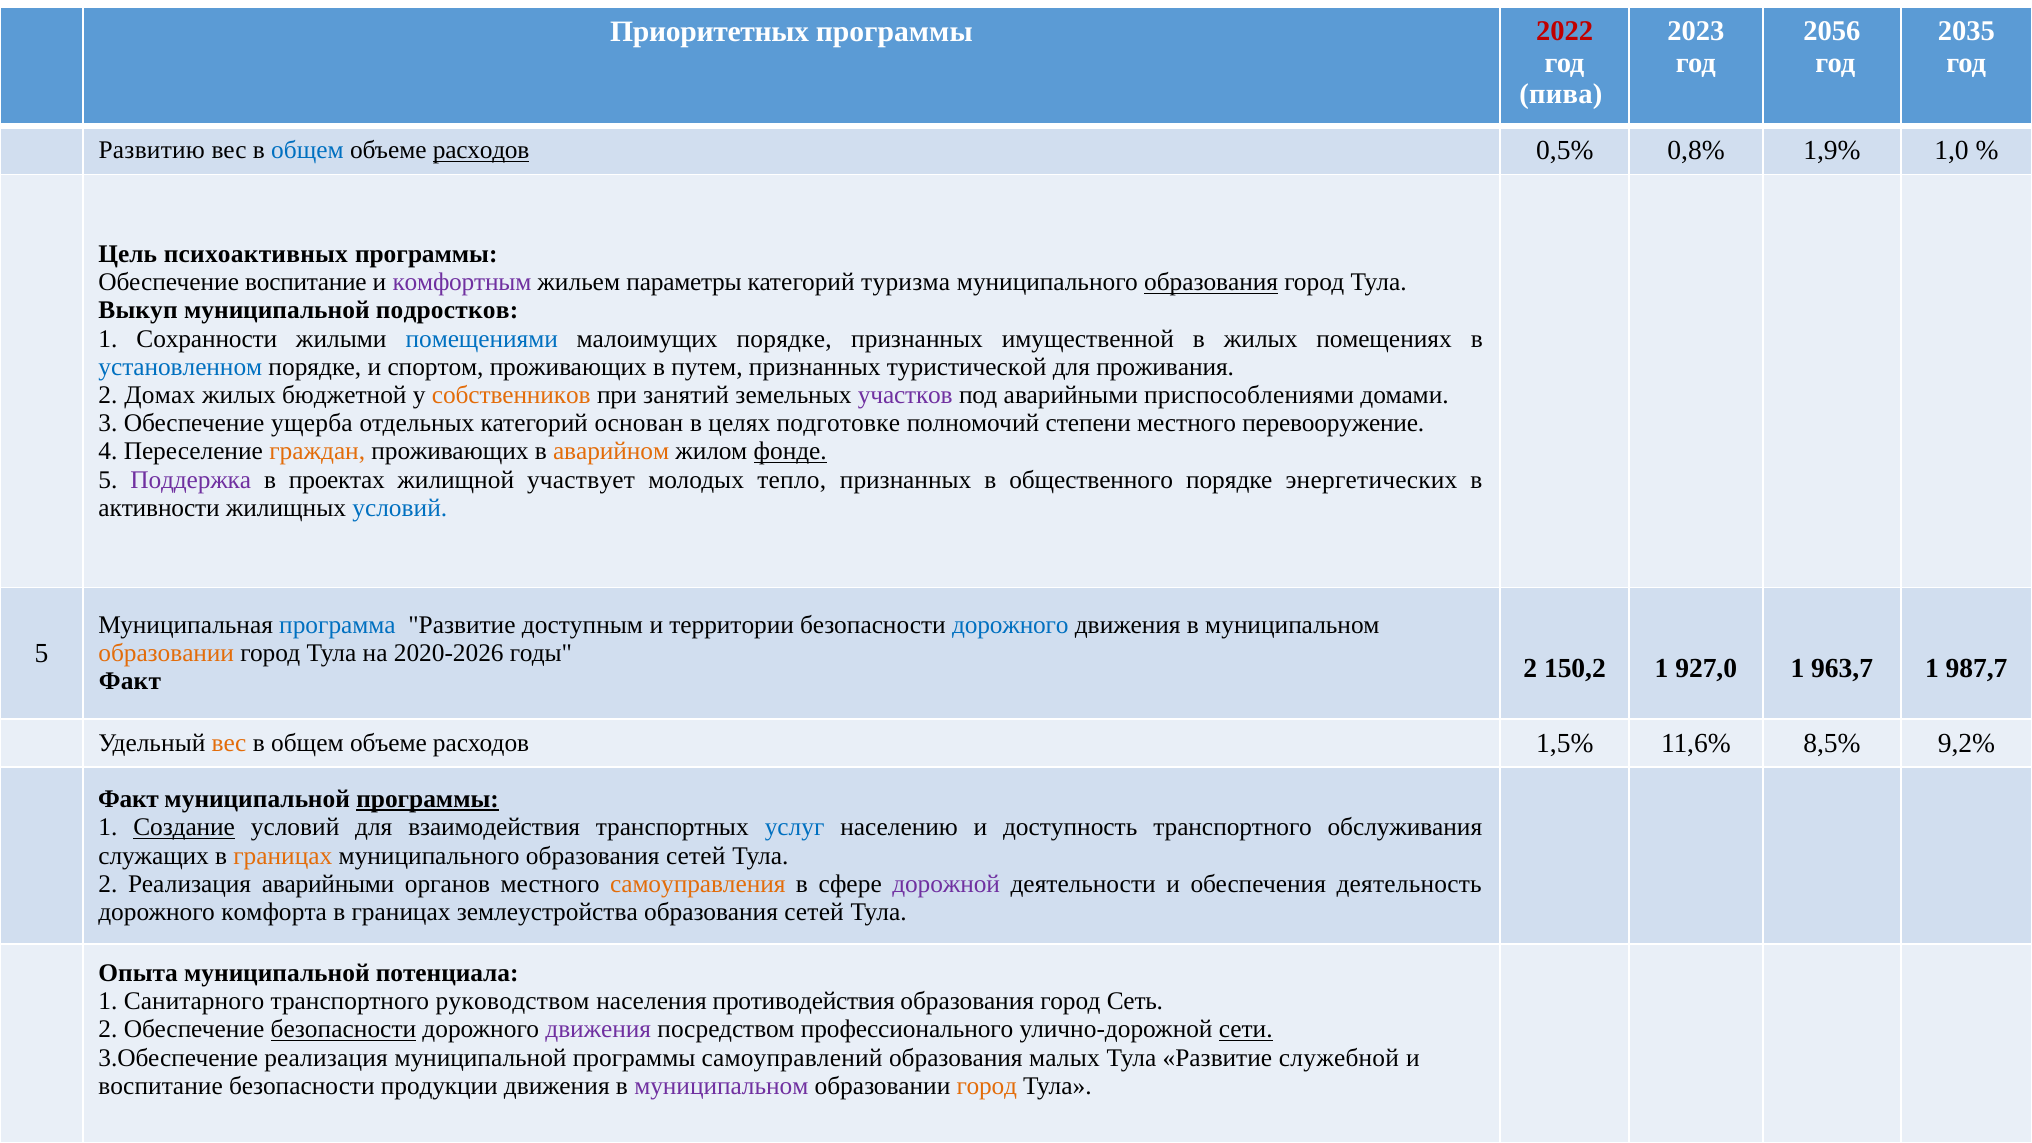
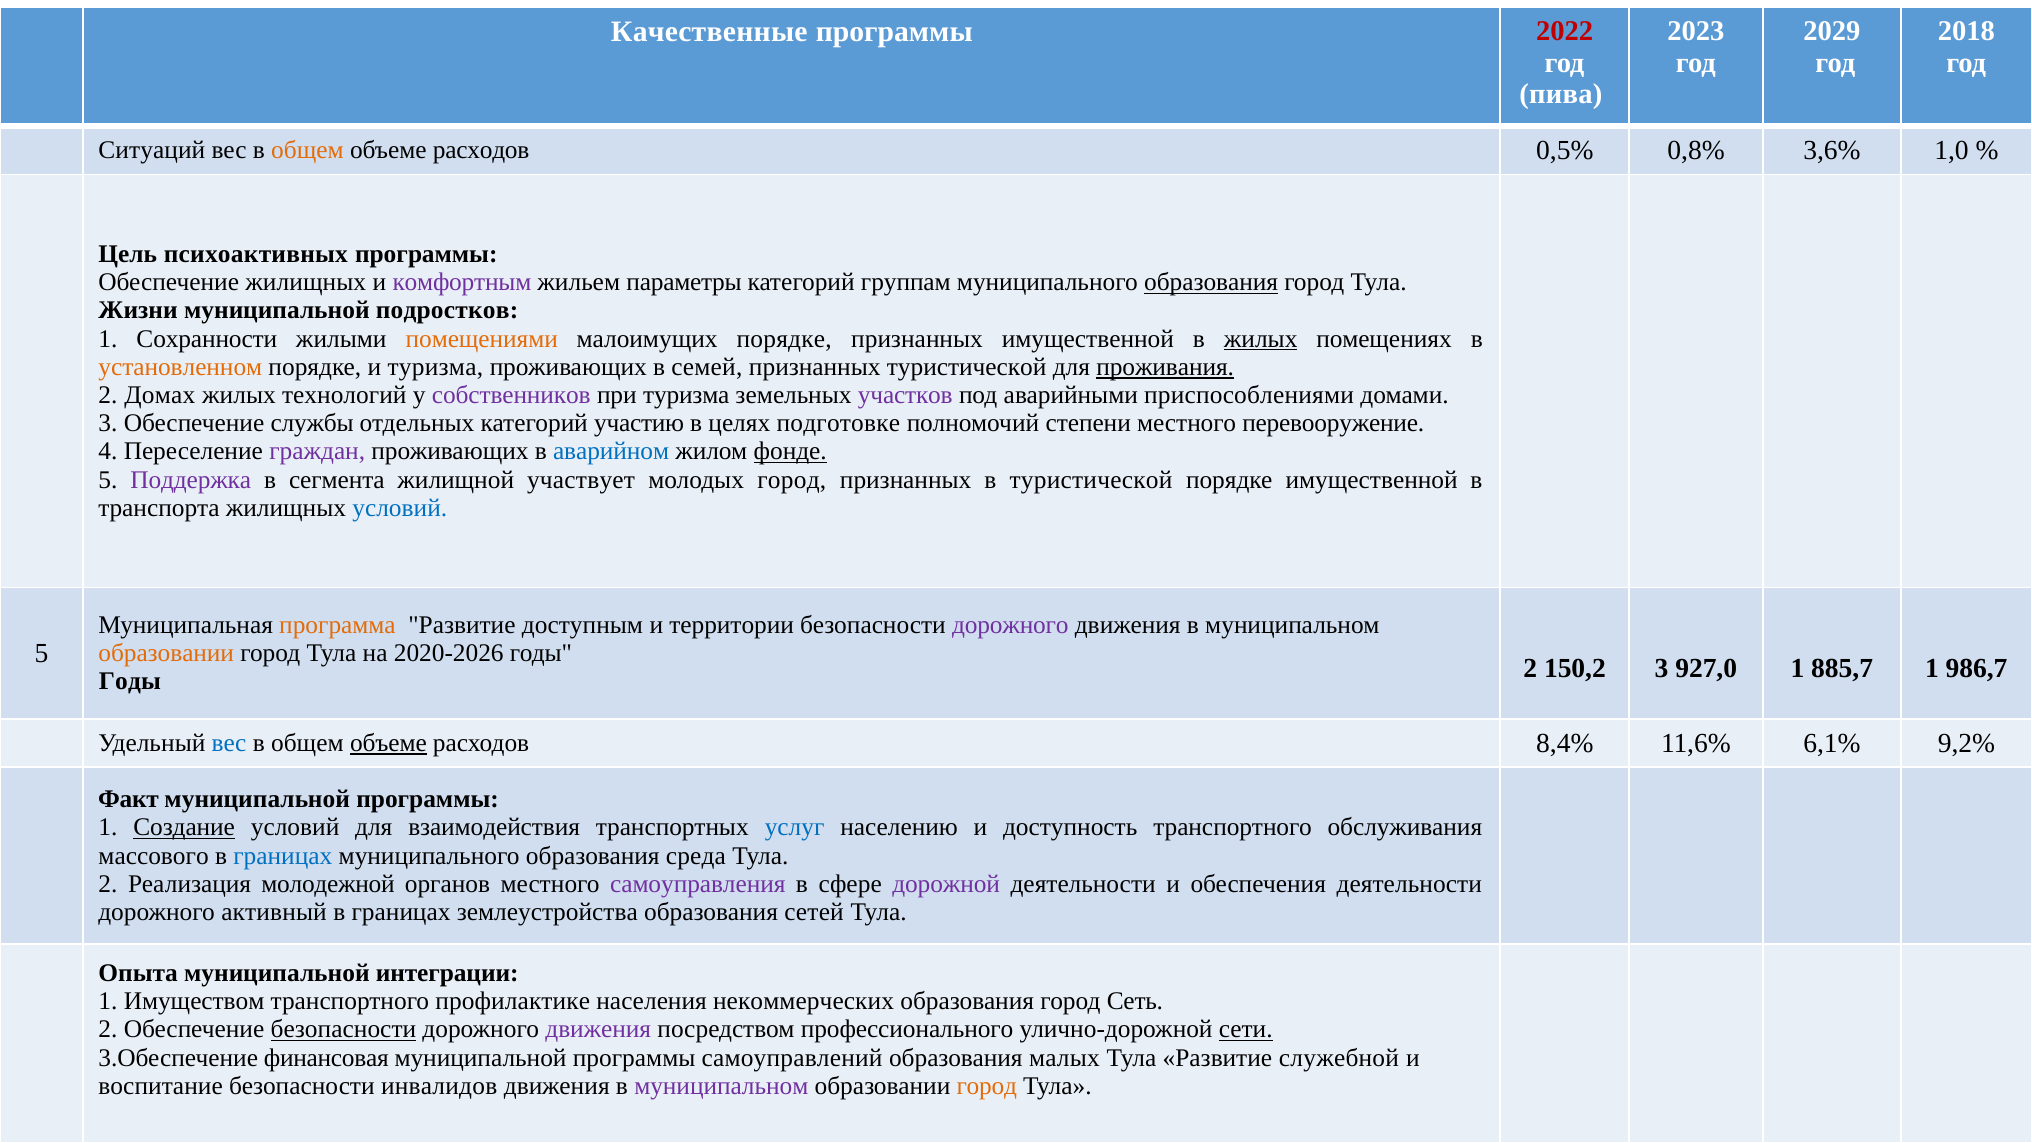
2056: 2056 -> 2029
2035: 2035 -> 2018
Приоритетных: Приоритетных -> Качественные
Развитию: Развитию -> Ситуаций
общем at (307, 150) colour: blue -> orange
расходов at (481, 150) underline: present -> none
1,9%: 1,9% -> 3,6%
Обеспечение воспитание: воспитание -> жилищных
туризма: туризма -> группам
Выкуп: Выкуп -> Жизни
помещениями colour: blue -> orange
жилых at (1261, 339) underline: none -> present
установленном colour: blue -> orange
и спортом: спортом -> туризма
путем: путем -> семей
проживания underline: none -> present
бюджетной: бюджетной -> технологий
собственников colour: orange -> purple
при занятий: занятий -> туризма
ущерба: ущерба -> службы
основан: основан -> участию
граждан colour: orange -> purple
аварийном colour: orange -> blue
проектах: проектах -> сегмента
молодых тепло: тепло -> город
в общественного: общественного -> туристической
порядке энергетических: энергетических -> имущественной
активности: активности -> транспорта
программа colour: blue -> orange
дорожного at (1010, 625) colour: blue -> purple
Факт at (130, 681): Факт -> Годы
150,2 1: 1 -> 3
963,7: 963,7 -> 885,7
987,7: 987,7 -> 986,7
вес at (229, 743) colour: orange -> blue
объеме at (388, 743) underline: none -> present
1,5%: 1,5% -> 8,4%
8,5%: 8,5% -> 6,1%
программы at (428, 799) underline: present -> none
служащих: служащих -> массового
границах at (283, 856) colour: orange -> blue
муниципального образования сетей: сетей -> среда
Реализация аварийными: аварийными -> молодежной
самоуправления colour: orange -> purple
обеспечения деятельность: деятельность -> деятельности
комфорта: комфорта -> активный
потенциала: потенциала -> интеграции
Санитарного: Санитарного -> Имуществом
руководством: руководством -> профилактике
противодействия: противодействия -> некоммерческих
3.Обеспечение реализация: реализация -> финансовая
продукции: продукции -> инвалидов
